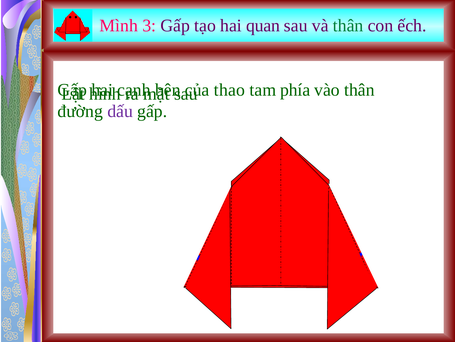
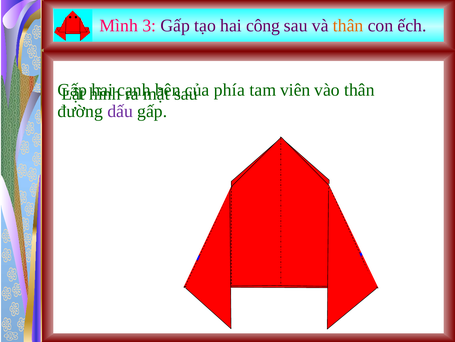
quan: quan -> công
thân at (348, 25) colour: green -> orange
thao: thao -> phía
phía: phía -> viên
